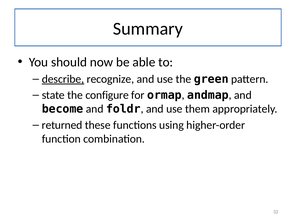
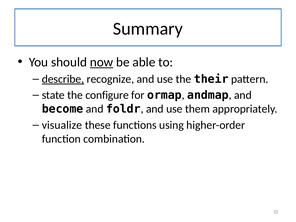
now underline: none -> present
green: green -> their
returned: returned -> visualize
